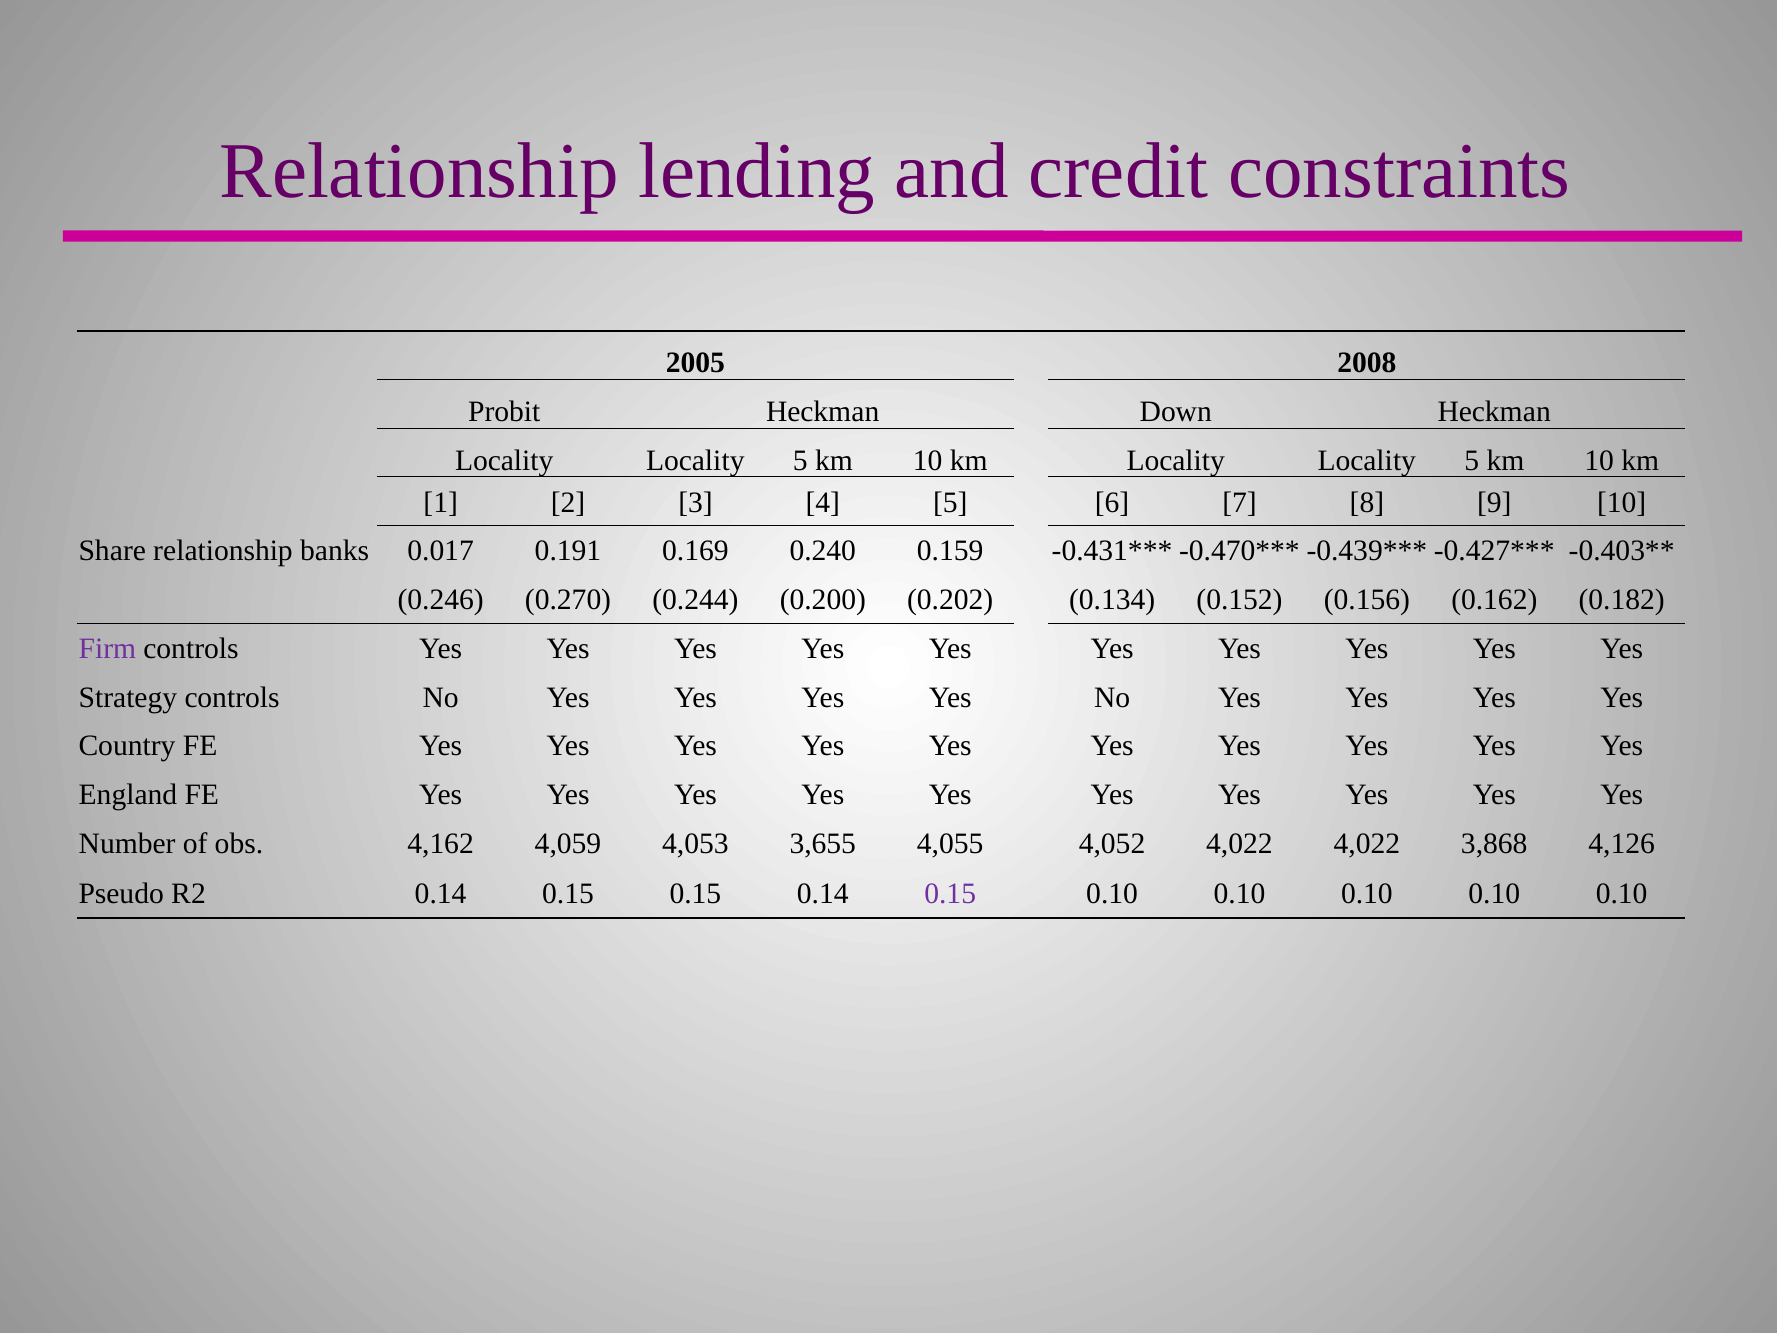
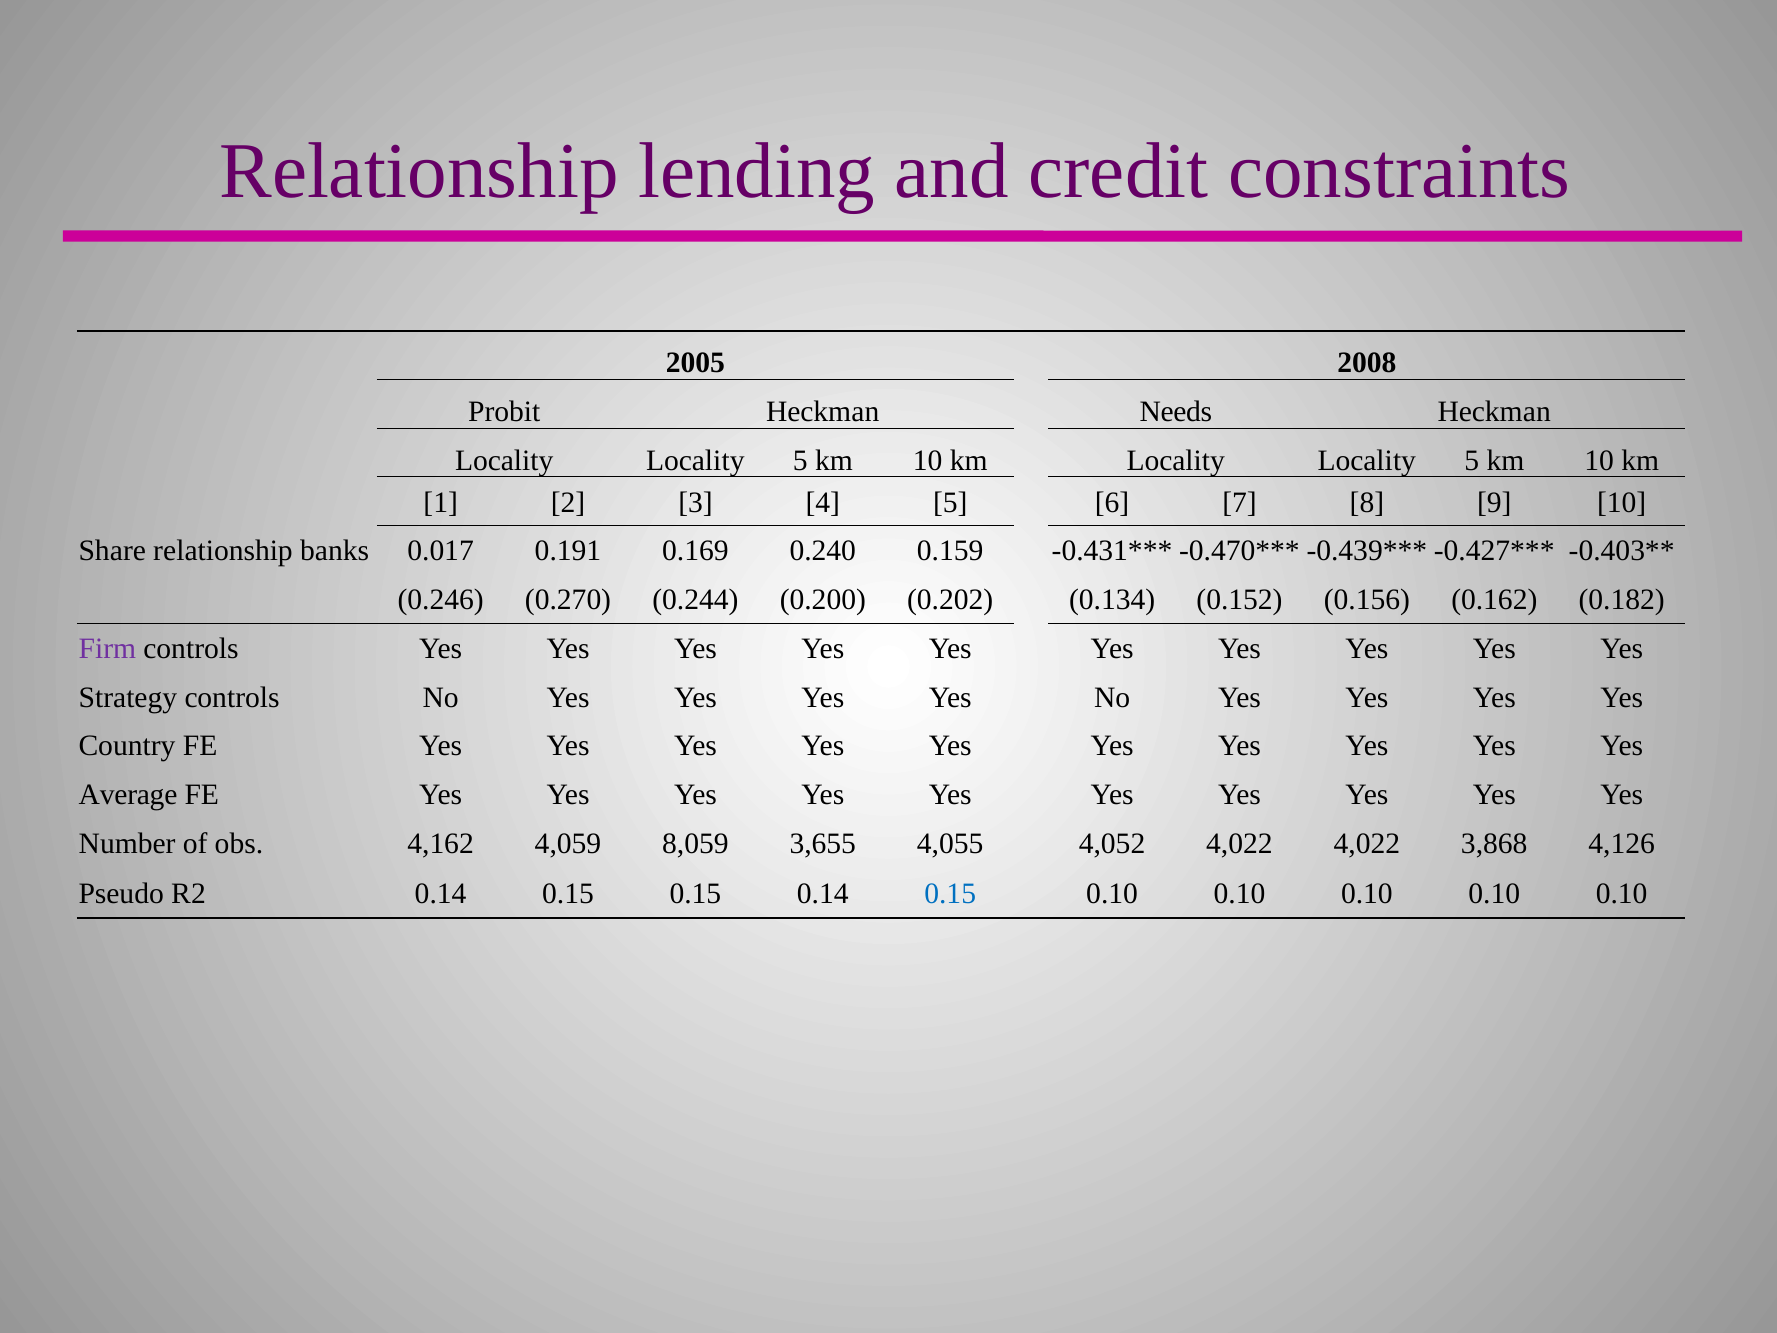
Down: Down -> Needs
England: England -> Average
4,053: 4,053 -> 8,059
0.15 at (950, 894) colour: purple -> blue
